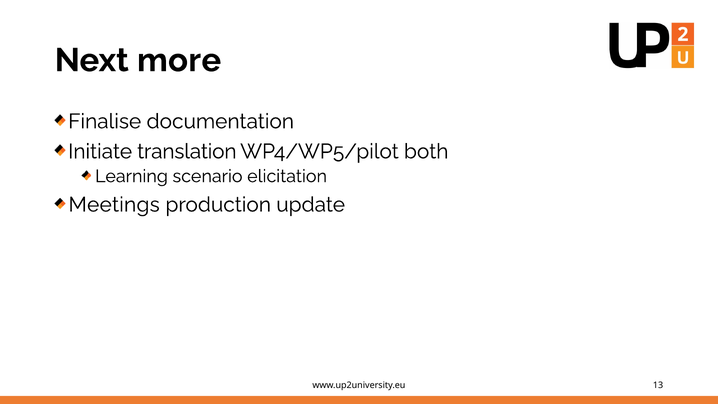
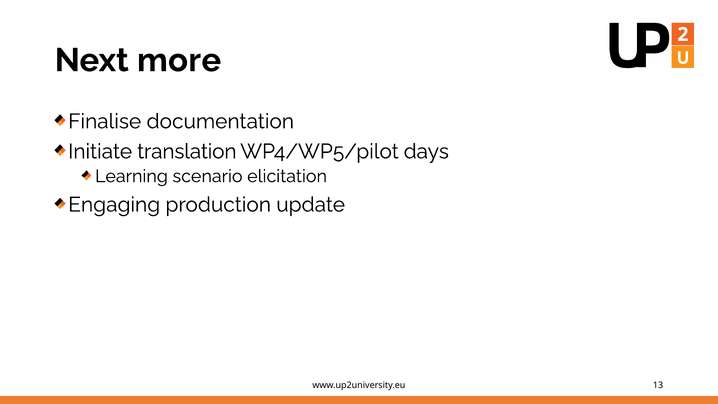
both: both -> days
Meetings: Meetings -> Engaging
